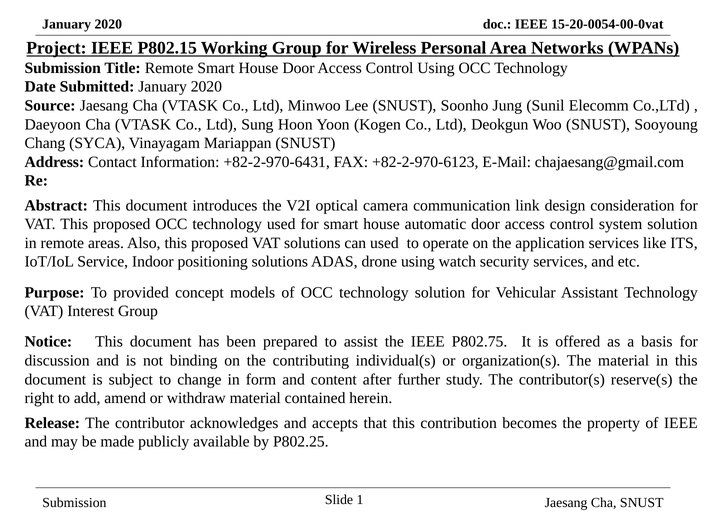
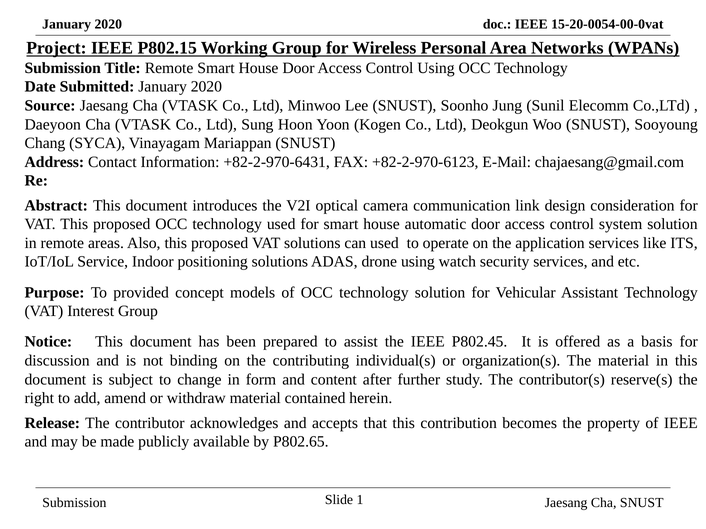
P802.75: P802.75 -> P802.45
P802.25: P802.25 -> P802.65
